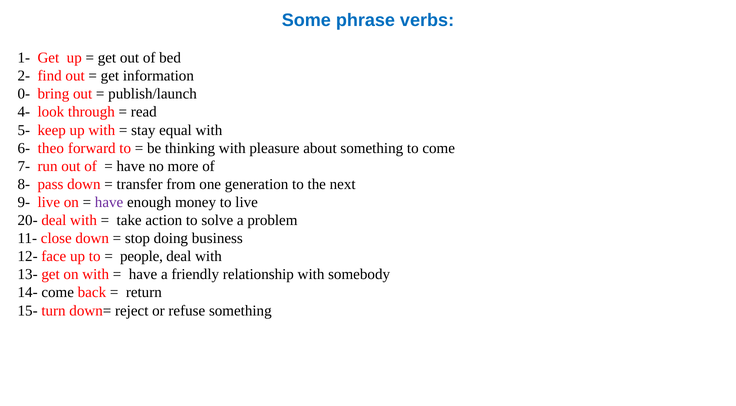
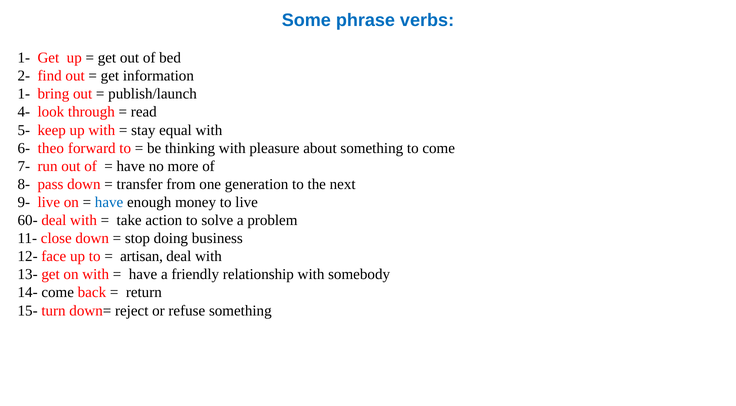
0- at (24, 94): 0- -> 1-
have at (109, 202) colour: purple -> blue
20-: 20- -> 60-
people: people -> artisan
